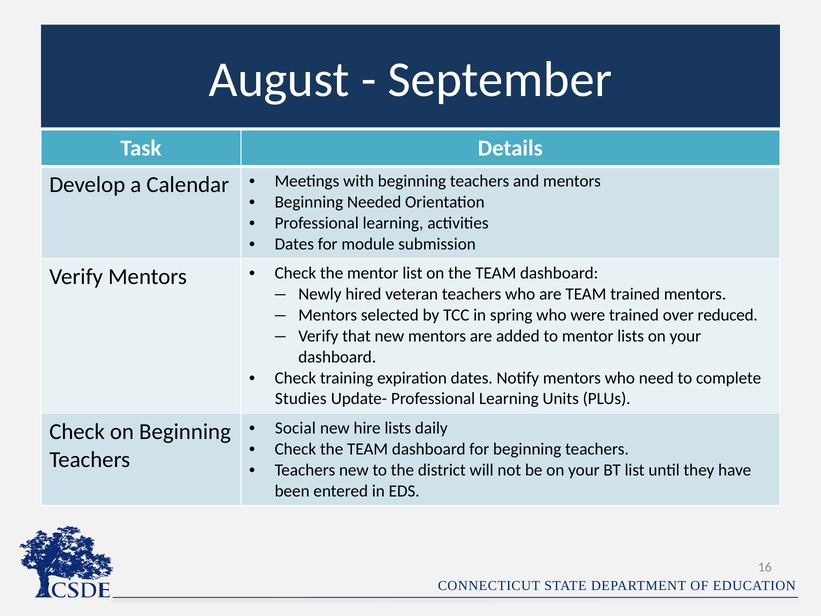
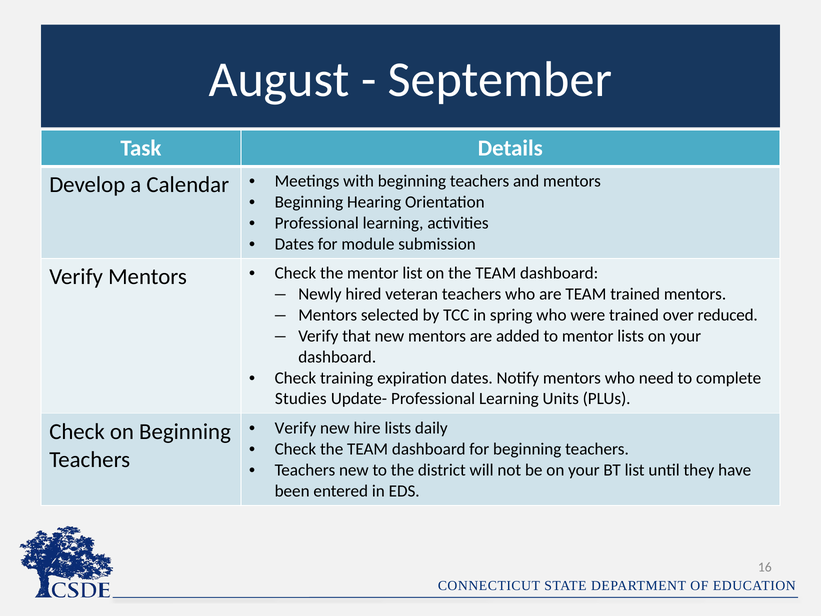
Needed: Needed -> Hearing
Social at (295, 428): Social -> Verify
